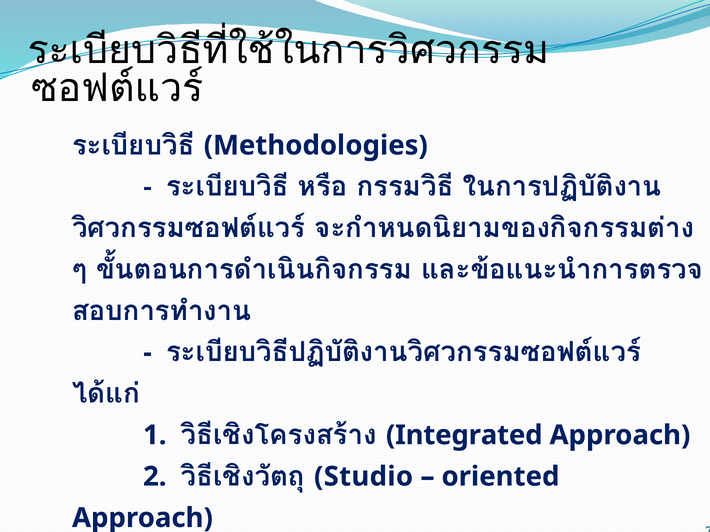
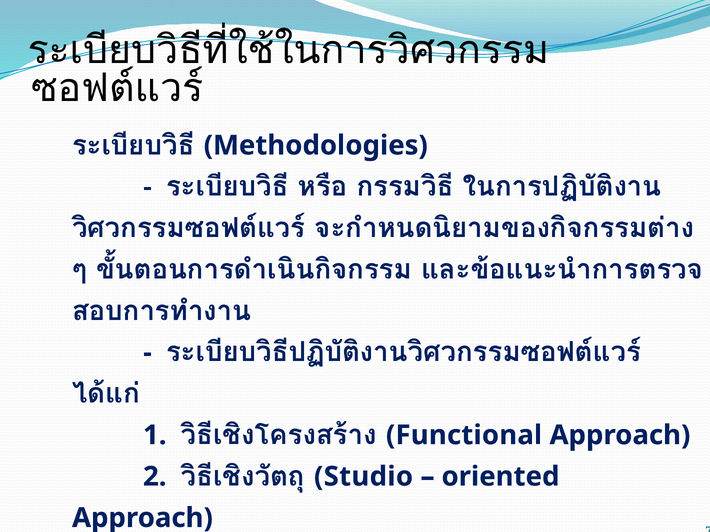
Integrated: Integrated -> Functional
